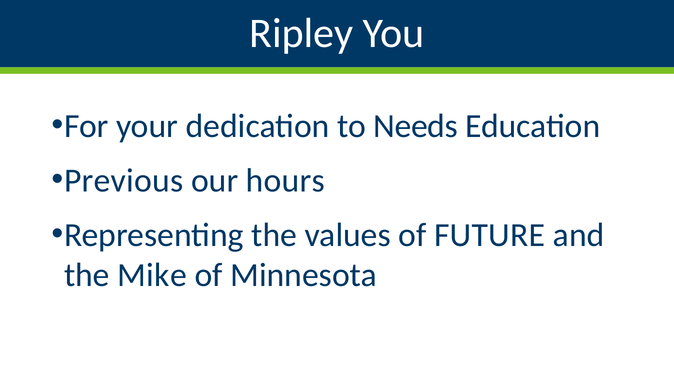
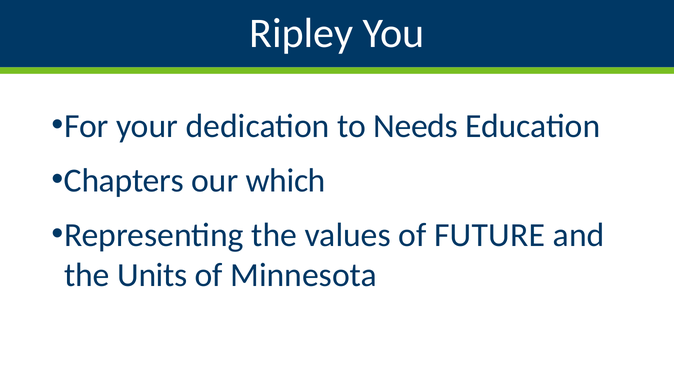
Previous: Previous -> Chapters
hours: hours -> which
Mike: Mike -> Units
